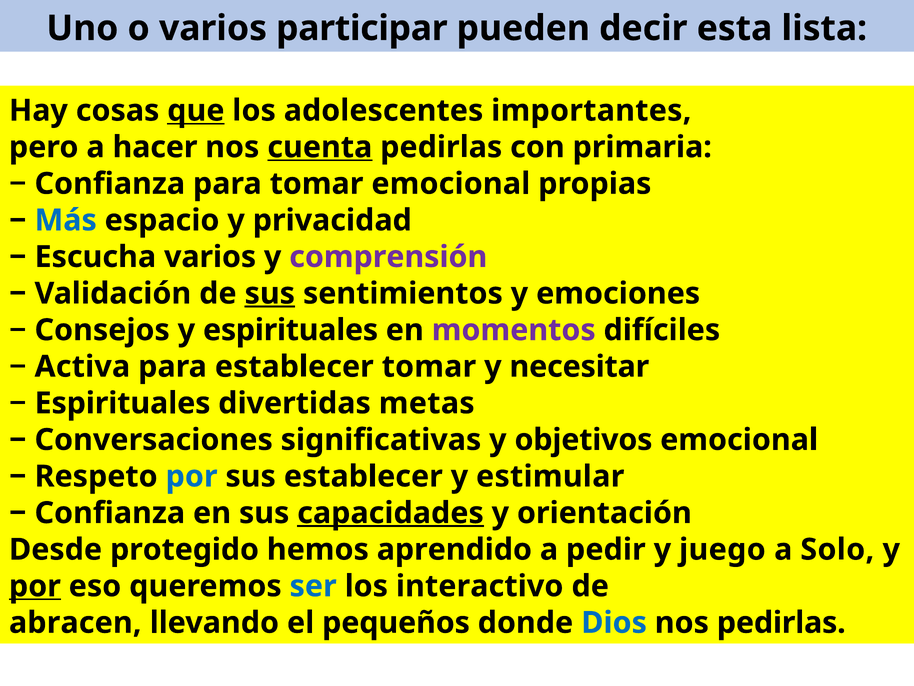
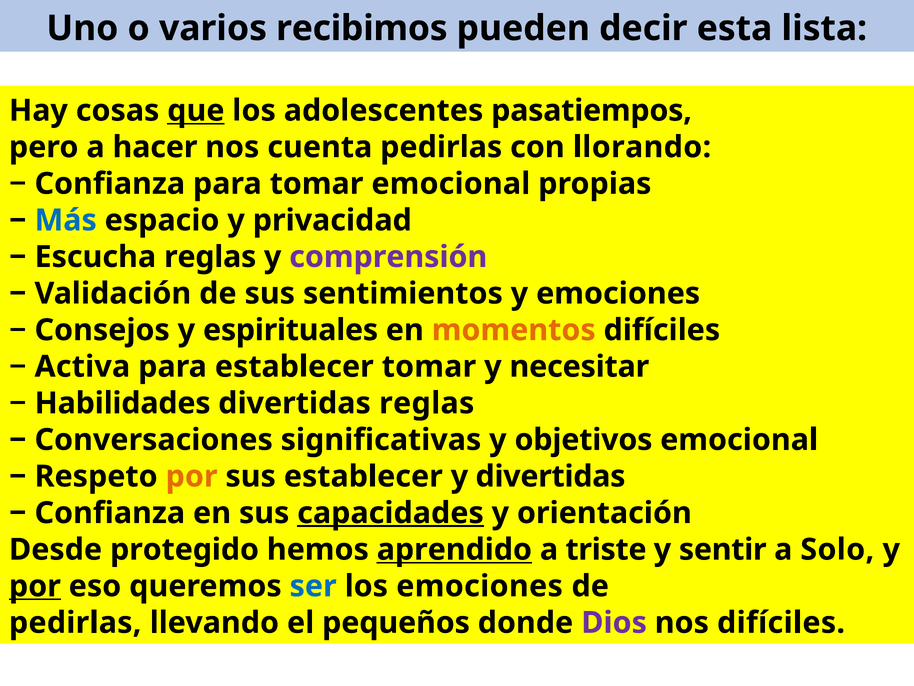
participar: participar -> recibimos
importantes: importantes -> pasatiempos
cuenta underline: present -> none
primaria: primaria -> llorando
Escucha varios: varios -> reglas
sus at (270, 293) underline: present -> none
momentos colour: purple -> orange
Espirituales at (123, 403): Espirituales -> Habilidades
divertidas metas: metas -> reglas
por at (192, 476) colour: blue -> orange
y estimular: estimular -> divertidas
aprendido underline: none -> present
pedir: pedir -> triste
juego: juego -> sentir
los interactivo: interactivo -> emociones
abracen at (75, 622): abracen -> pedirlas
Dios colour: blue -> purple
nos pedirlas: pedirlas -> difíciles
